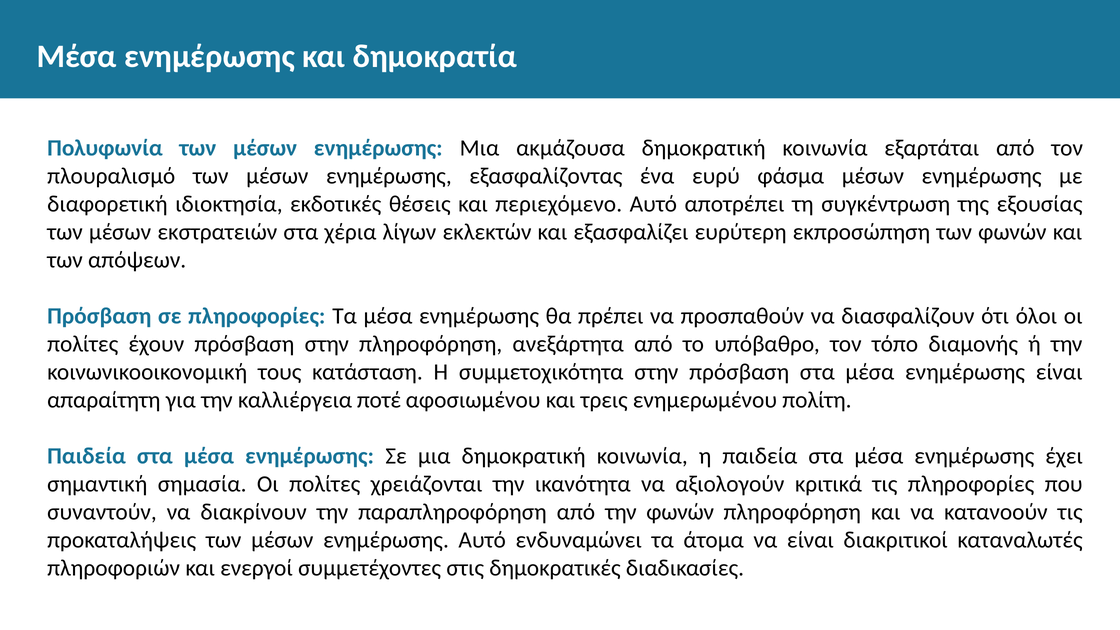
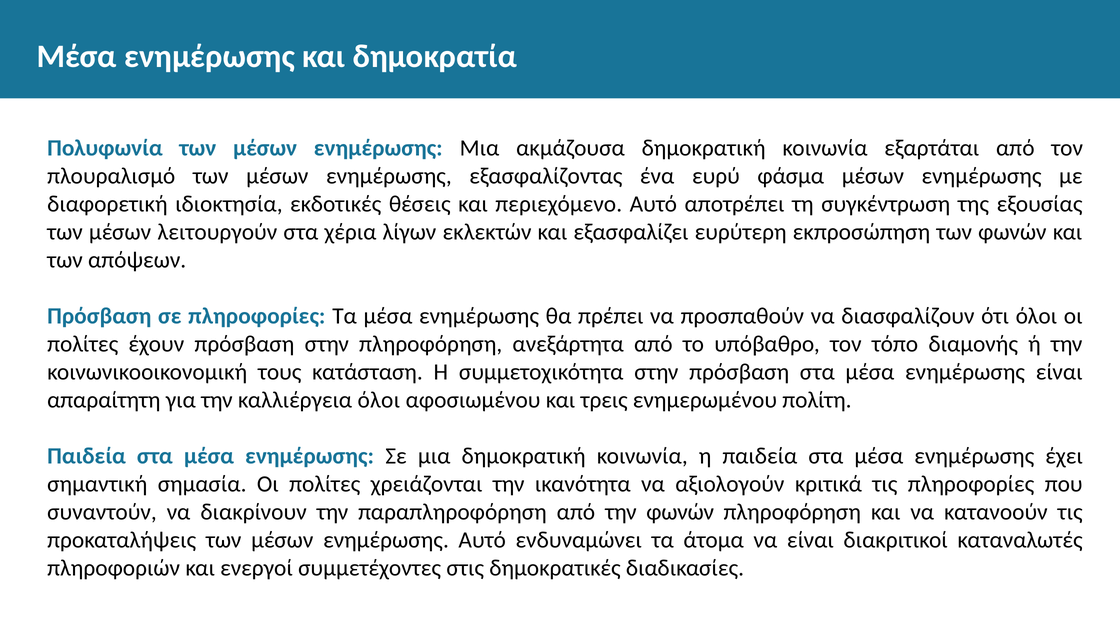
εκστρατειών: εκστρατειών -> λειτουργούν
καλλιέργεια ποτέ: ποτέ -> όλοι
